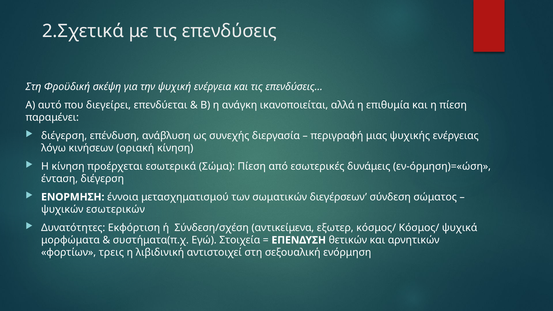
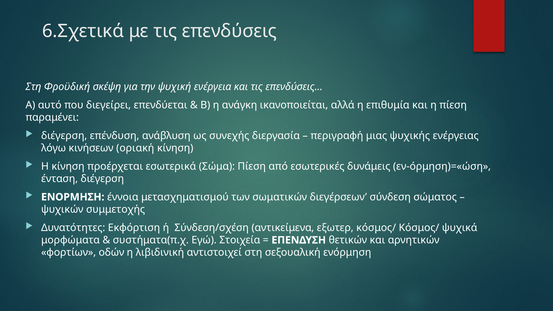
2.Σχετικά: 2.Σχετικά -> 6.Σχετικά
εσωτερικών: εσωτερικών -> συμμετοχής
τρεις: τρεις -> οδών
